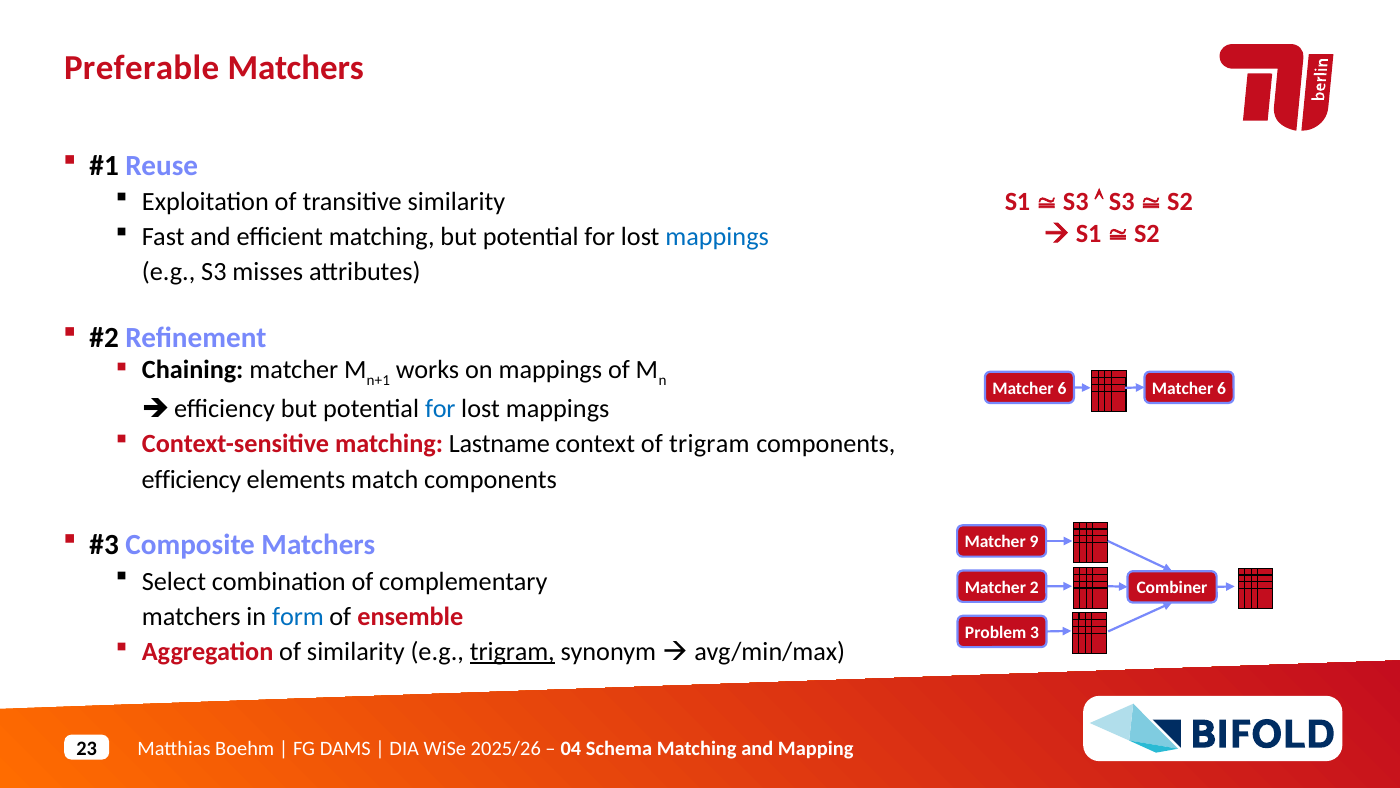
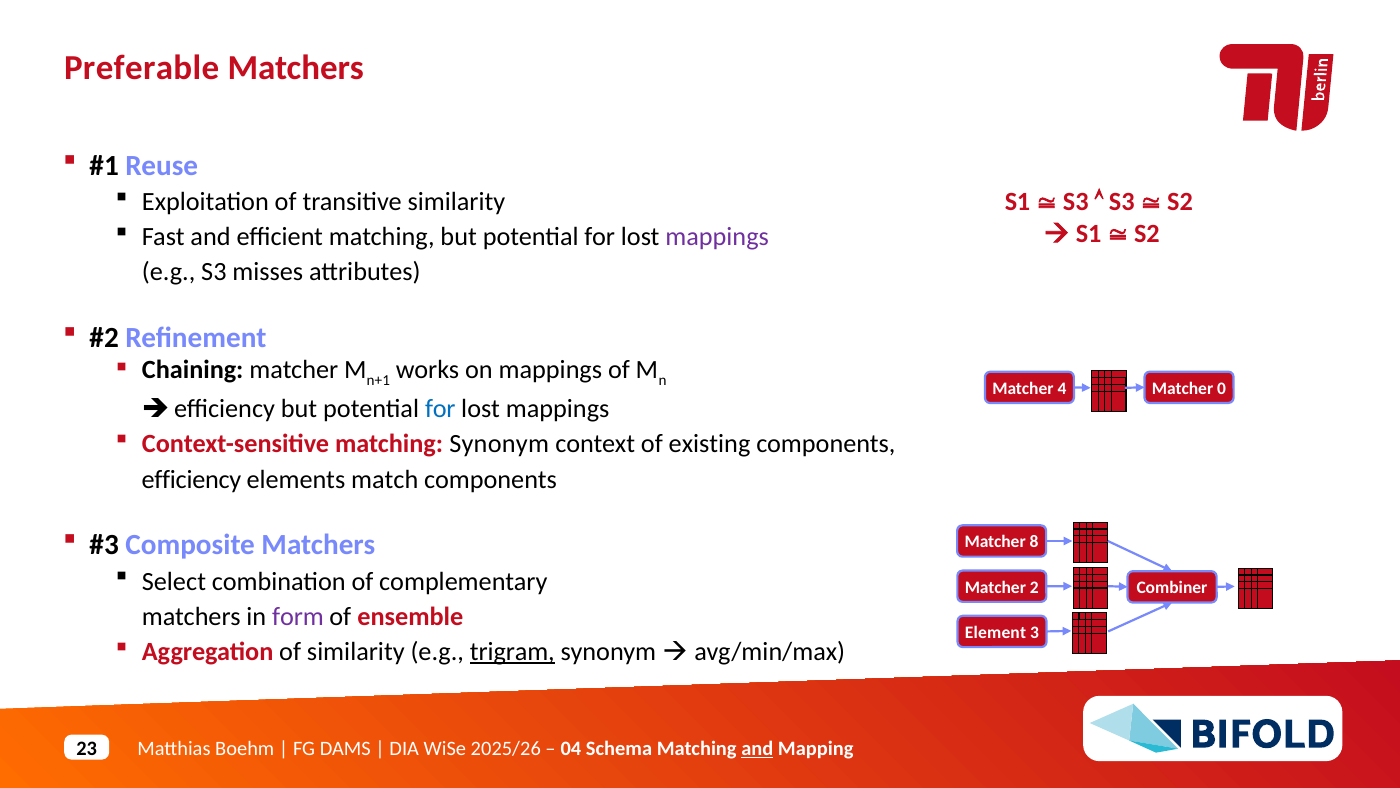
mappings at (717, 237) colour: blue -> purple
6 at (1062, 388): 6 -> 4
6 at (1222, 388): 6 -> 0
matching Lastname: Lastname -> Synonym
of trigram: trigram -> existing
9: 9 -> 8
form colour: blue -> purple
Problem: Problem -> Element
and at (757, 748) underline: none -> present
